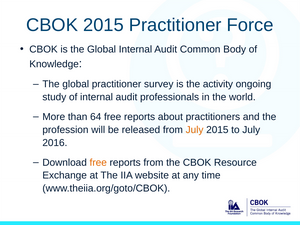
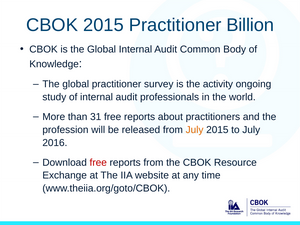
Force: Force -> Billion
64: 64 -> 31
free at (98, 162) colour: orange -> red
